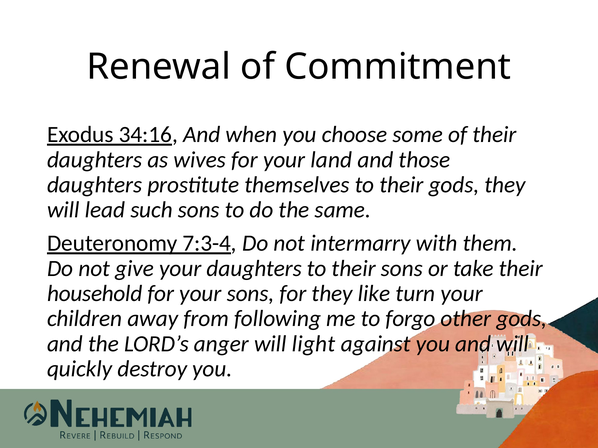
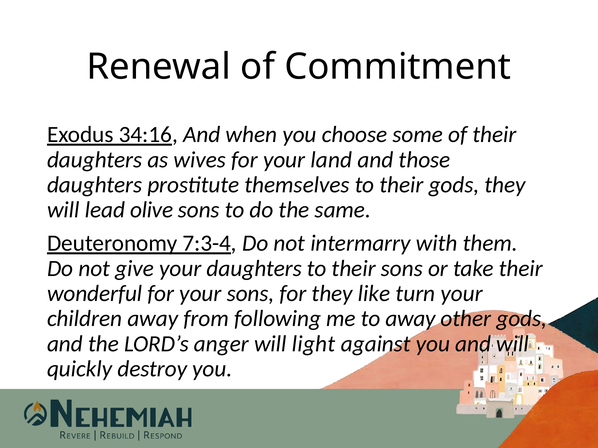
such: such -> olive
household: household -> wonderful
to forgo: forgo -> away
